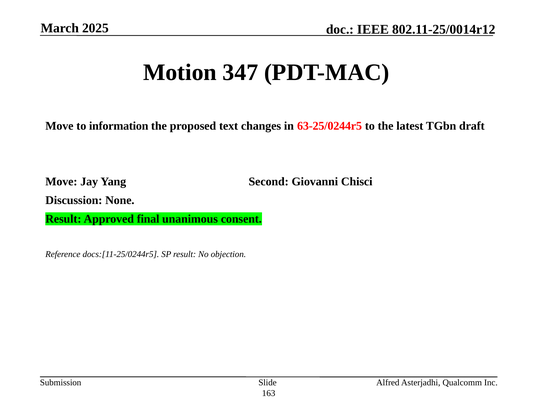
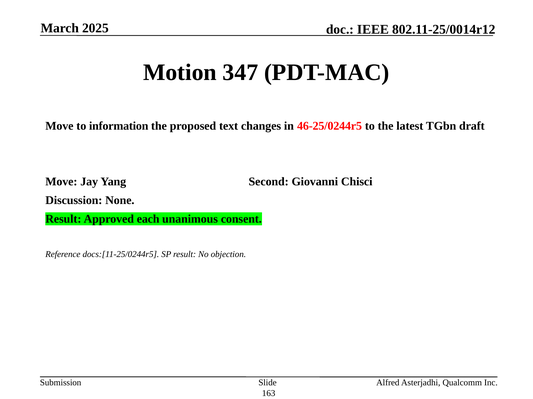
63-25/0244r5: 63-25/0244r5 -> 46-25/0244r5
final: final -> each
